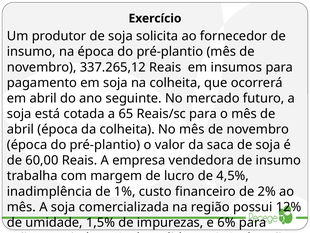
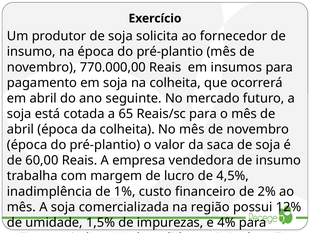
337.265,12: 337.265,12 -> 770.000,00
e 6%: 6% -> 4%
